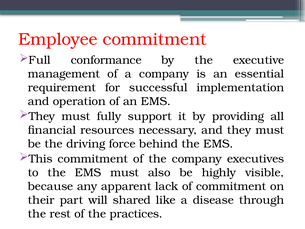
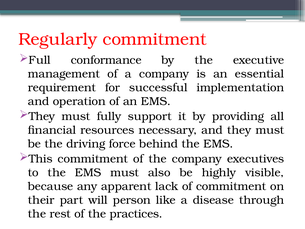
Employee: Employee -> Regularly
shared: shared -> person
